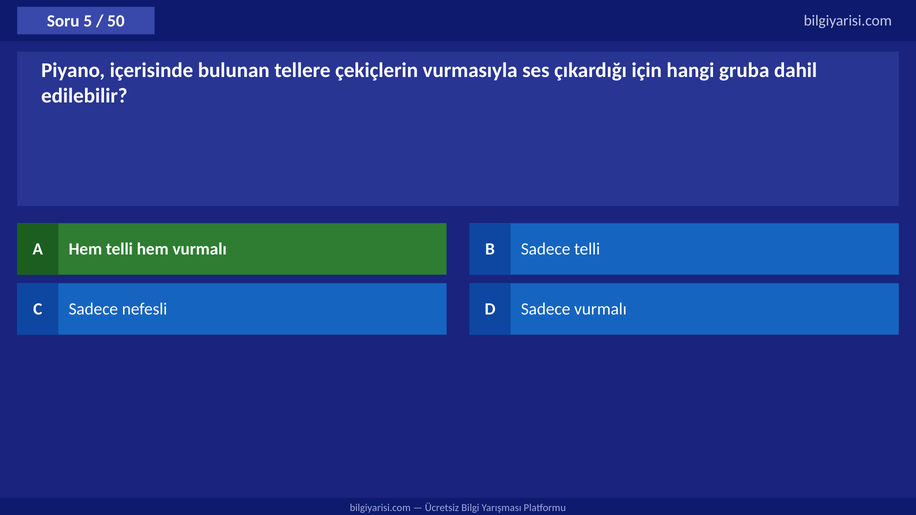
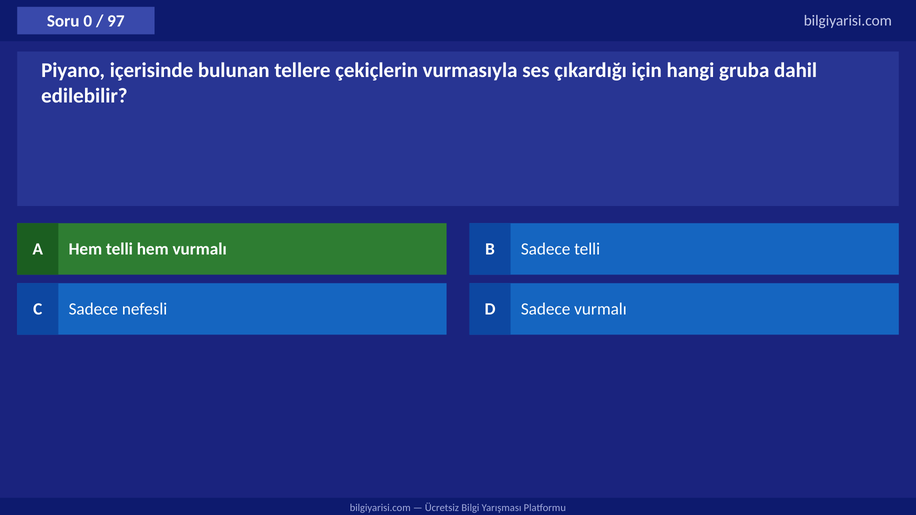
5: 5 -> 0
50: 50 -> 97
